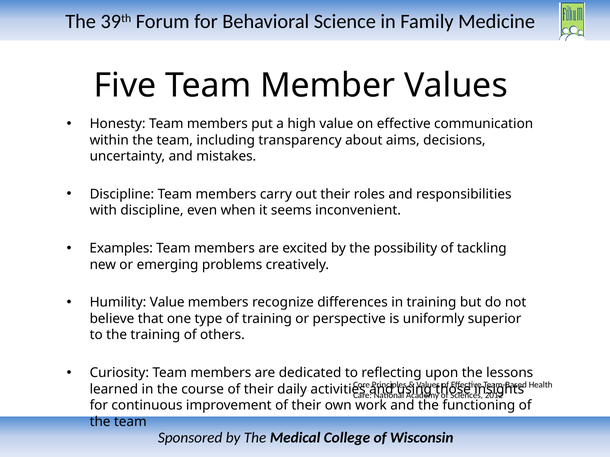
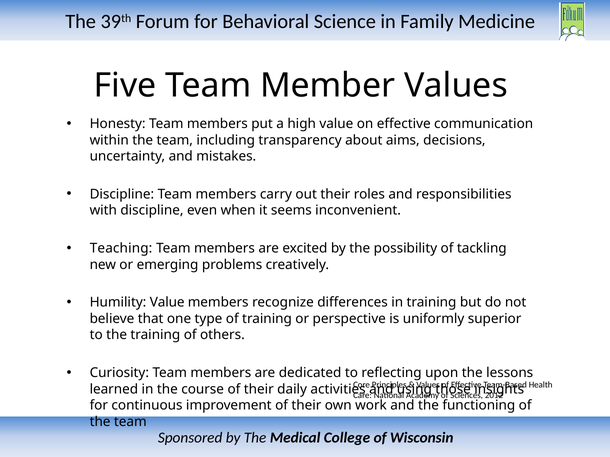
Examples: Examples -> Teaching
